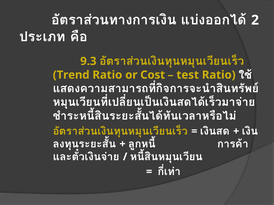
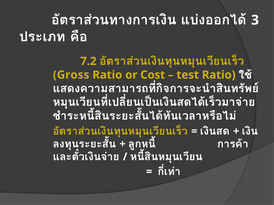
2: 2 -> 3
9.3: 9.3 -> 7.2
Trend: Trend -> Gross
